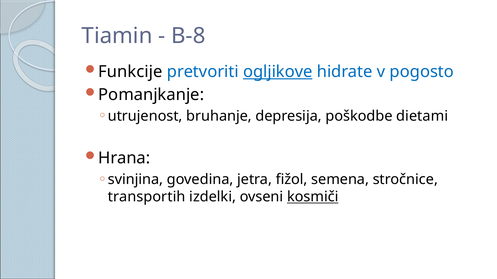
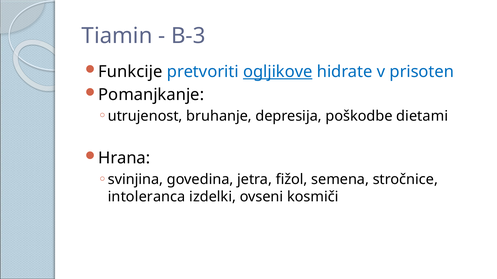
B-8: B-8 -> B-3
pogosto: pogosto -> prisoten
transportih: transportih -> intoleranca
kosmiči underline: present -> none
